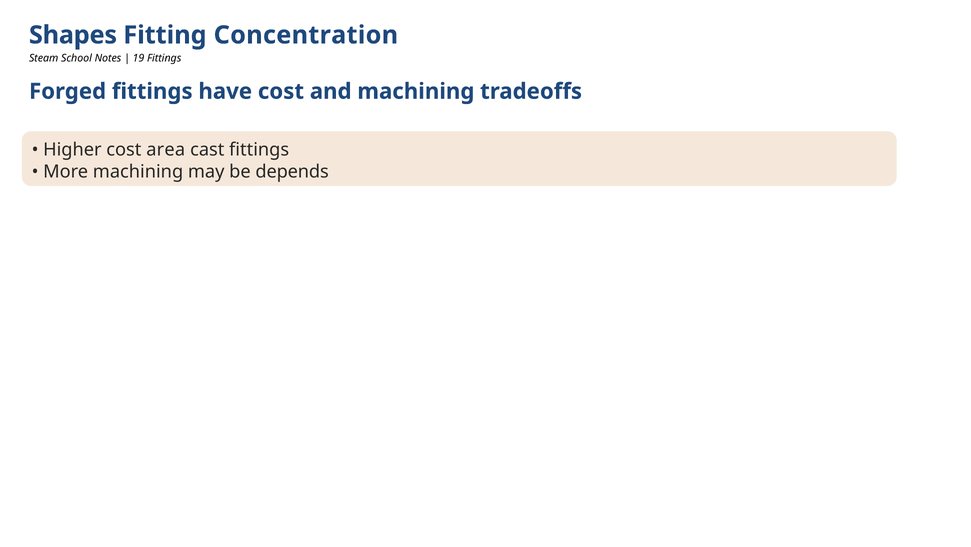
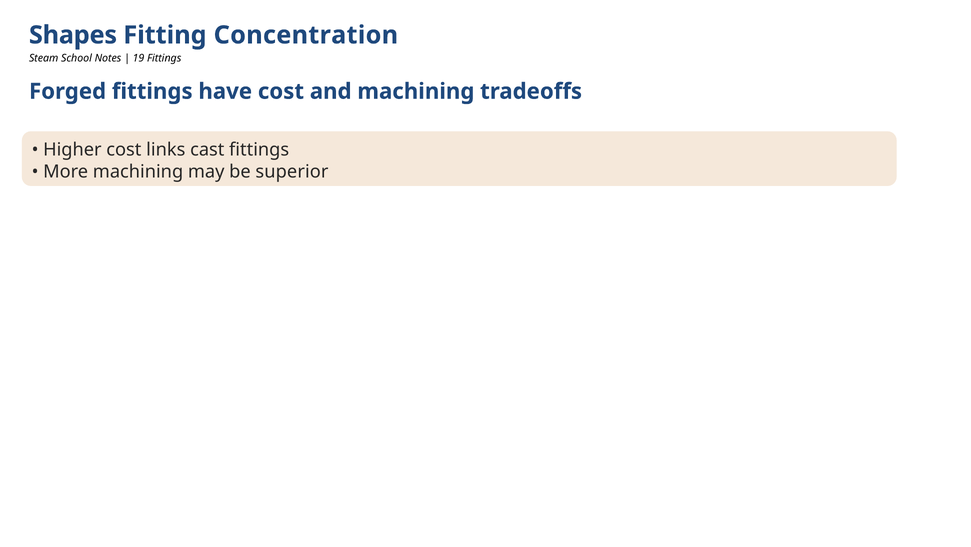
area: area -> links
depends: depends -> superior
